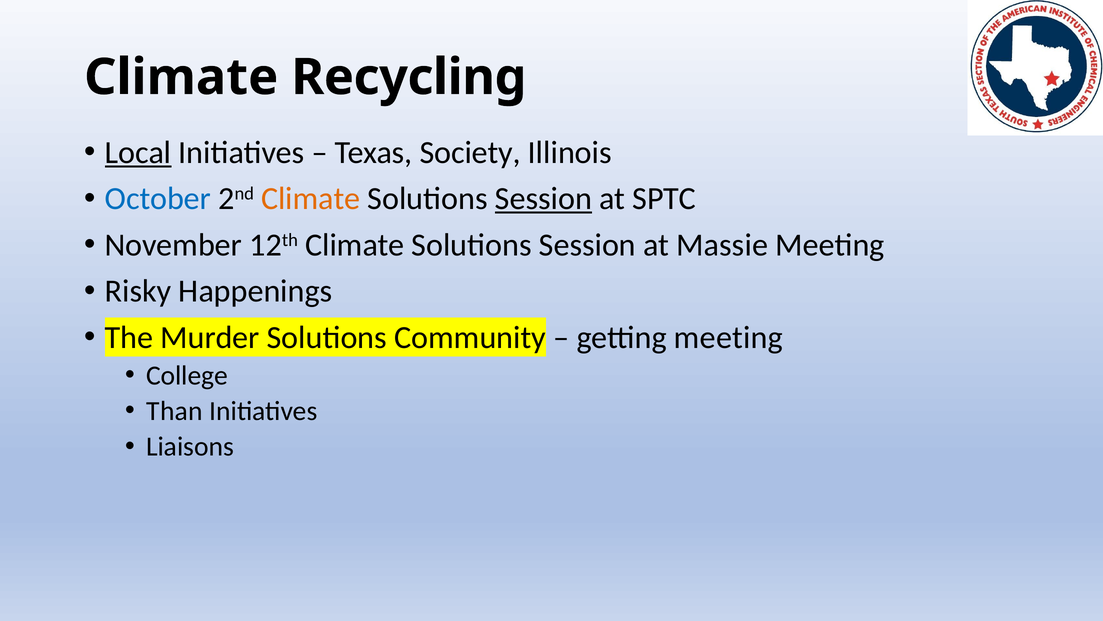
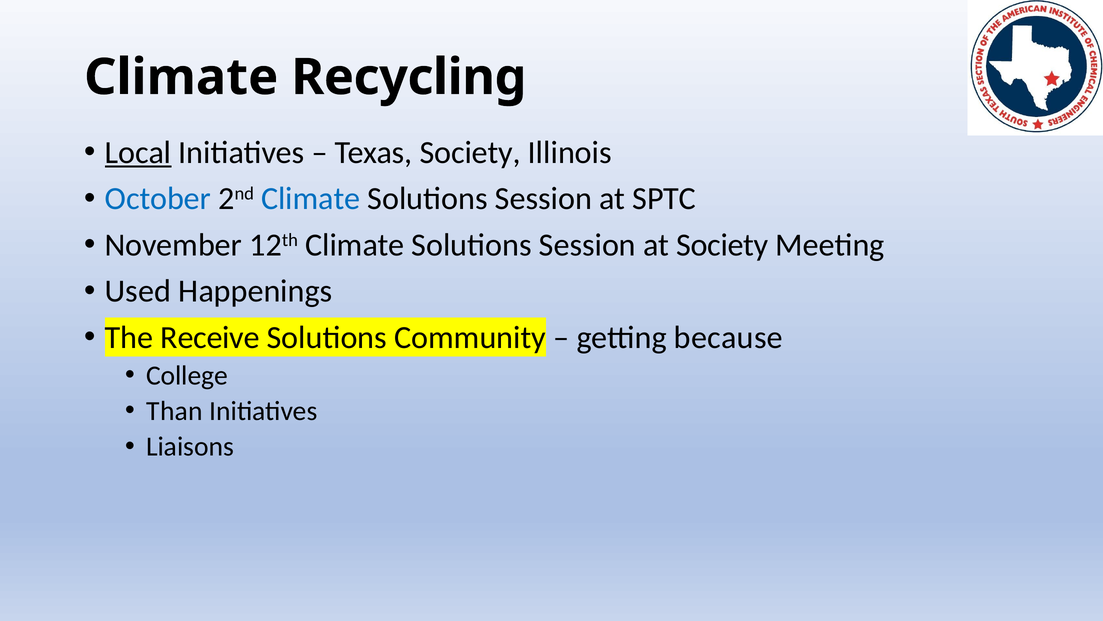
Climate at (311, 199) colour: orange -> blue
Session at (543, 199) underline: present -> none
at Massie: Massie -> Society
Risky: Risky -> Used
Murder: Murder -> Receive
getting meeting: meeting -> because
